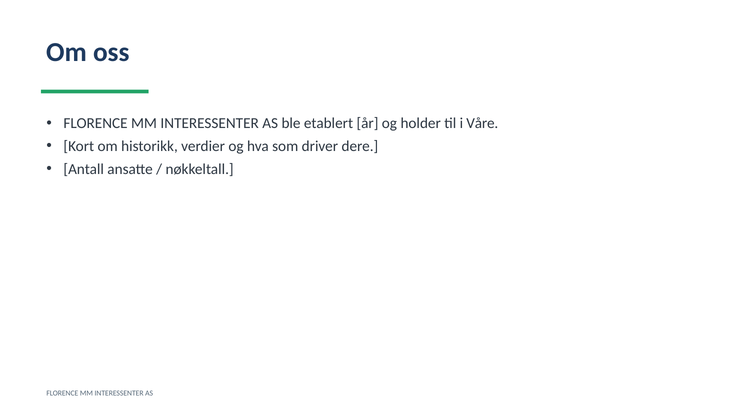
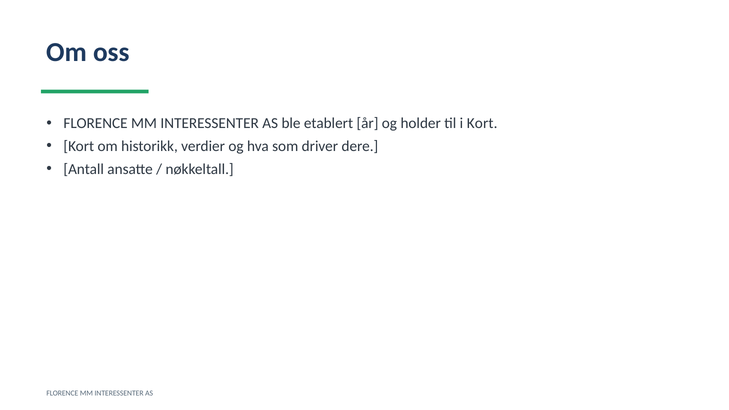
i Våre: Våre -> Kort
